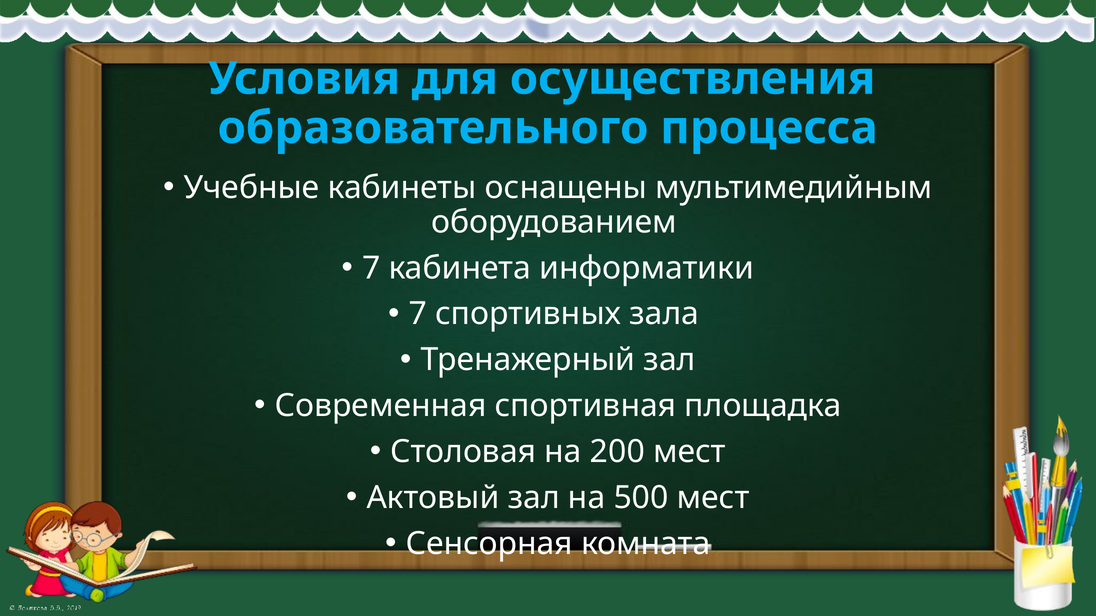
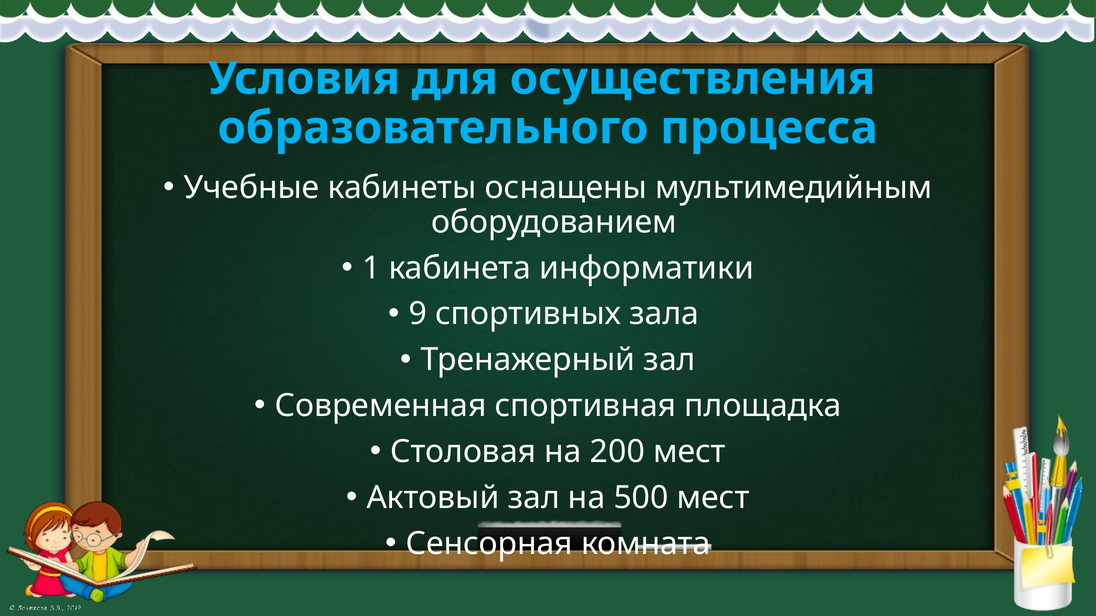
7 at (371, 268): 7 -> 1
7 at (418, 314): 7 -> 9
